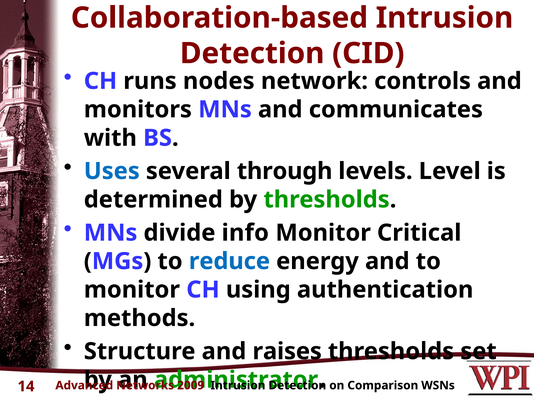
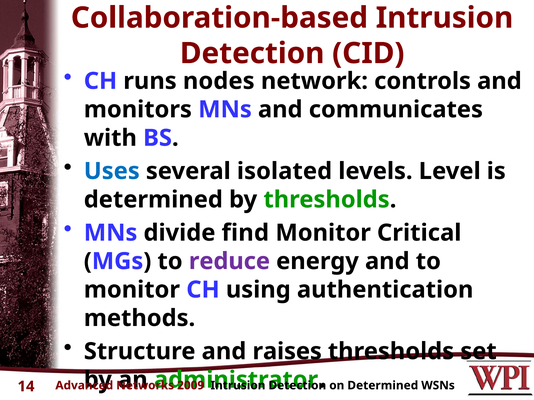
through: through -> isolated
info: info -> find
reduce colour: blue -> purple
on Comparison: Comparison -> Determined
